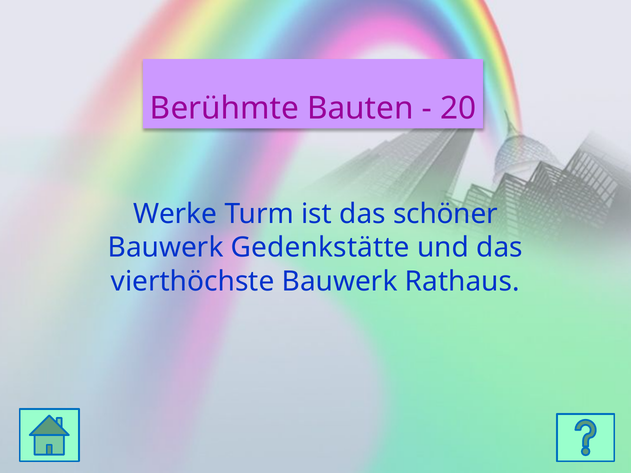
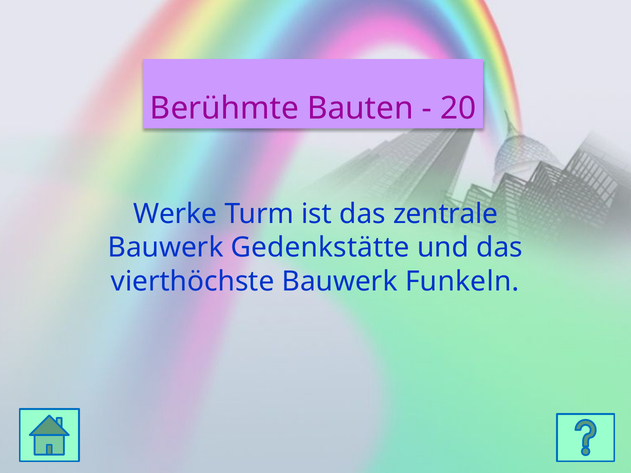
schöner: schöner -> zentrale
Rathaus: Rathaus -> Funkeln
